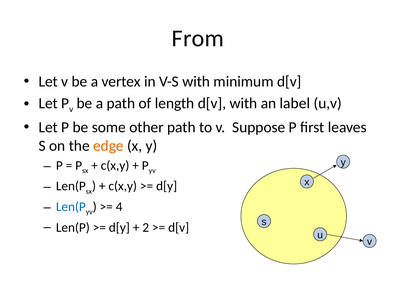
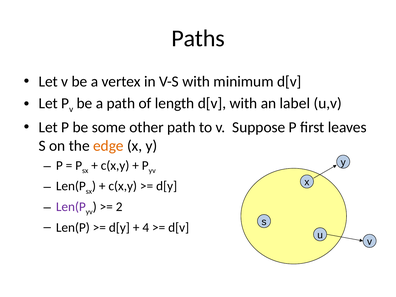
From: From -> Paths
Len(P at (71, 207) colour: blue -> purple
4: 4 -> 2
2: 2 -> 4
